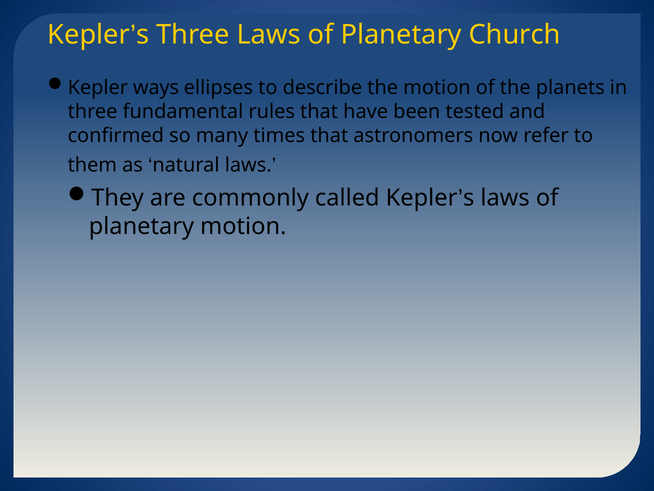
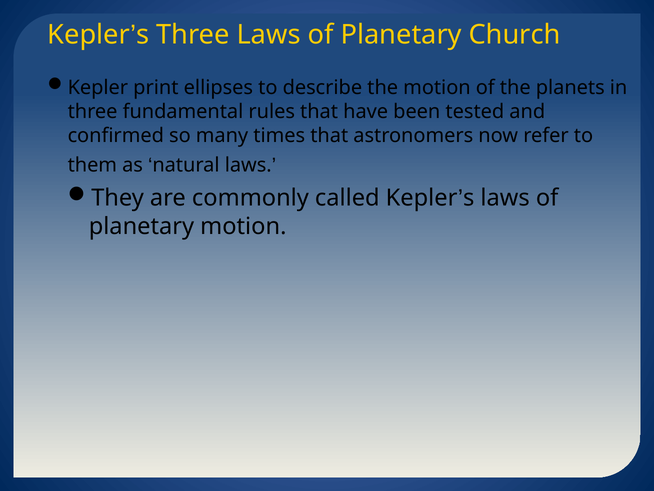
ways: ways -> print
